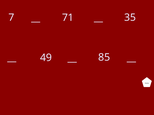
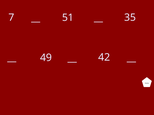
71: 71 -> 51
85: 85 -> 42
